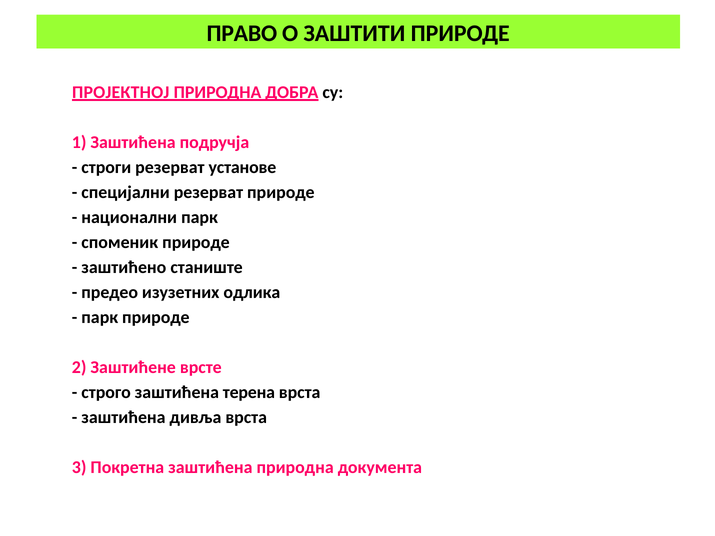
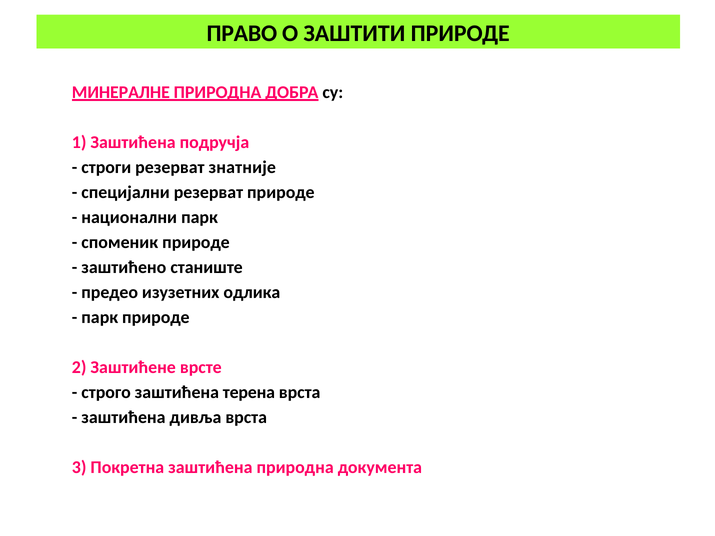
ПРОЈЕКТНОЈ: ПРОЈЕКТНОЈ -> МИНЕРАЛНЕ
установе: установе -> знатније
